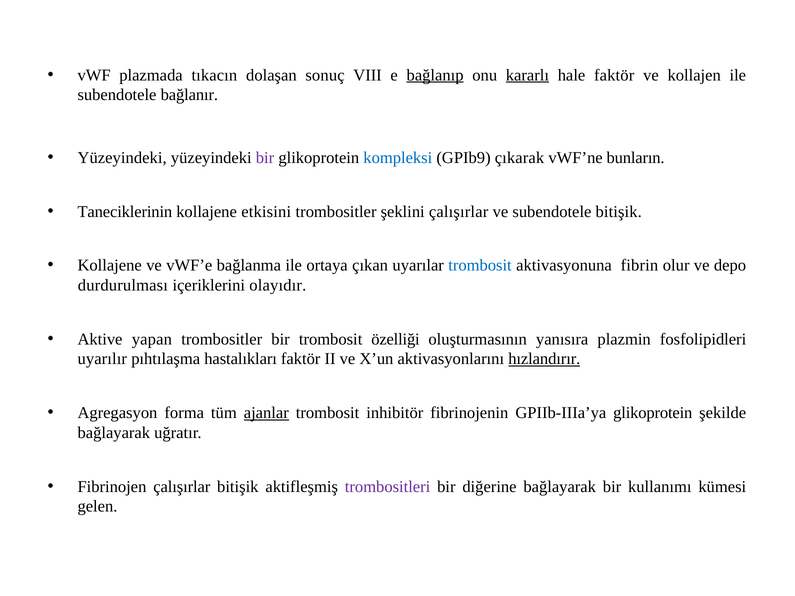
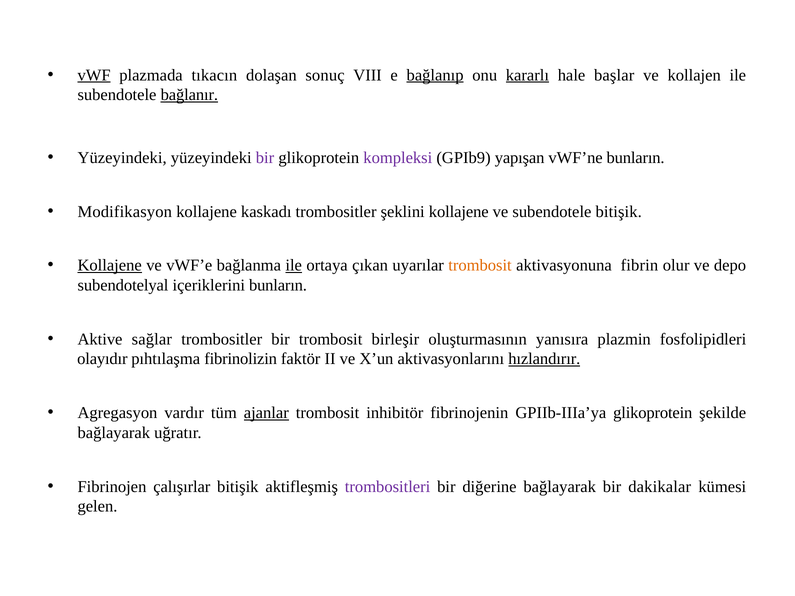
vWF underline: none -> present
hale faktör: faktör -> başlar
bağlanır underline: none -> present
kompleksi colour: blue -> purple
çıkarak: çıkarak -> yapışan
Taneciklerinin: Taneciklerinin -> Modifikasyon
etkisini: etkisini -> kaskadı
şeklini çalışırlar: çalışırlar -> kollajene
Kollajene at (110, 266) underline: none -> present
ile at (294, 266) underline: none -> present
trombosit at (480, 266) colour: blue -> orange
durdurulması: durdurulması -> subendotelyal
içeriklerini olayıdır: olayıdır -> bunların
yapan: yapan -> sağlar
özelliği: özelliği -> birleşir
uyarılır: uyarılır -> olayıdır
hastalıkları: hastalıkları -> fibrinolizin
forma: forma -> vardır
kullanımı: kullanımı -> dakikalar
